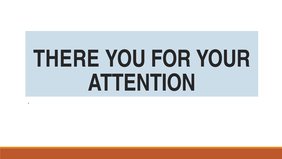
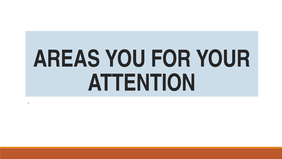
THERE: THERE -> AREAS
